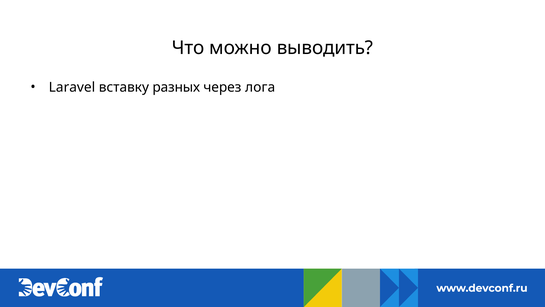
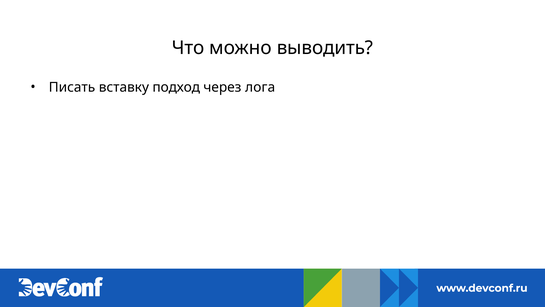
Laravel: Laravel -> Писать
разных: разных -> подход
